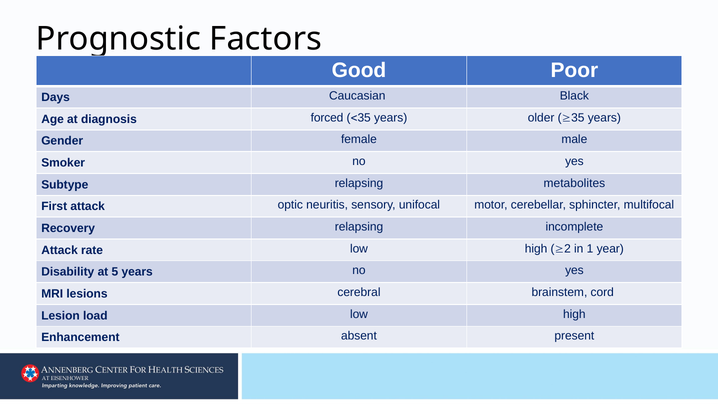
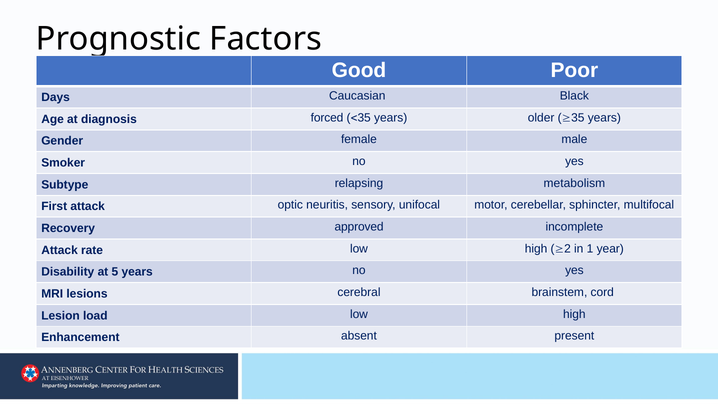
metabolites: metabolites -> metabolism
Recovery relapsing: relapsing -> approved
